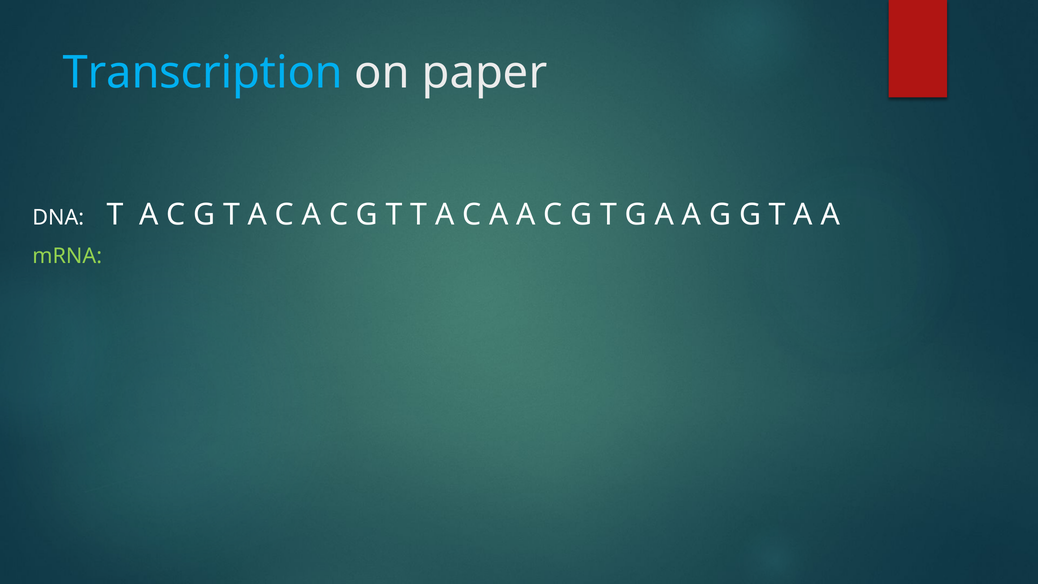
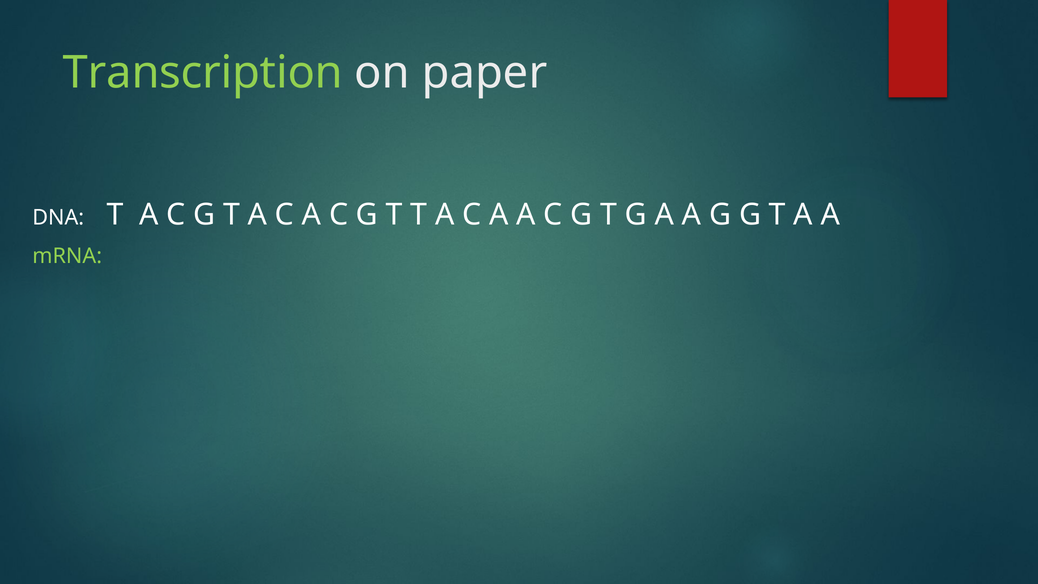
Transcription colour: light blue -> light green
